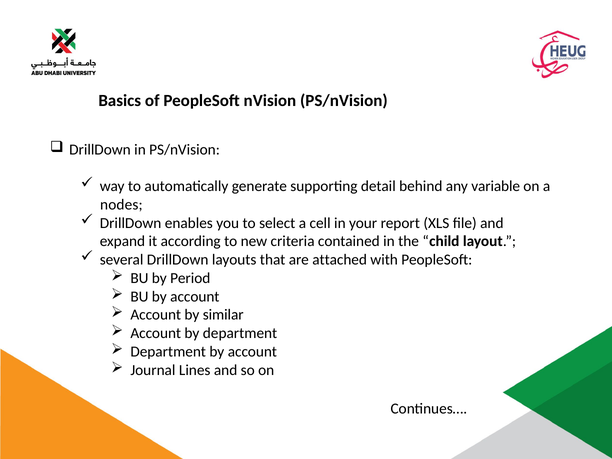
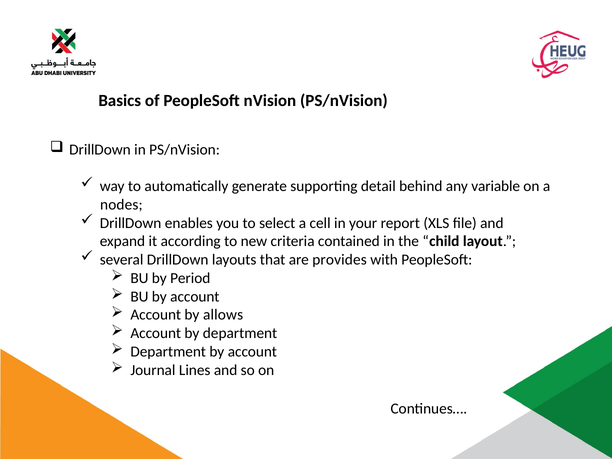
attached: attached -> provides
similar: similar -> allows
